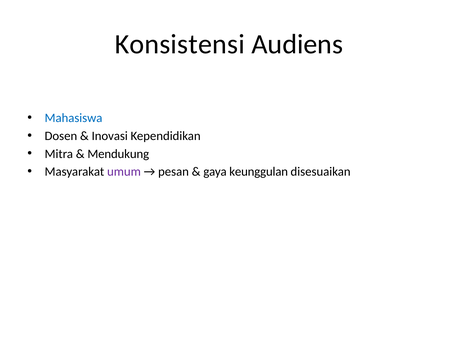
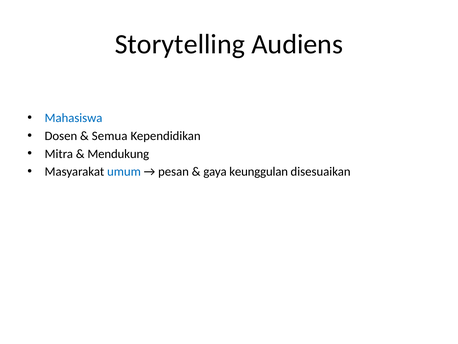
Konsistensi: Konsistensi -> Storytelling
Inovasi: Inovasi -> Semua
umum colour: purple -> blue
